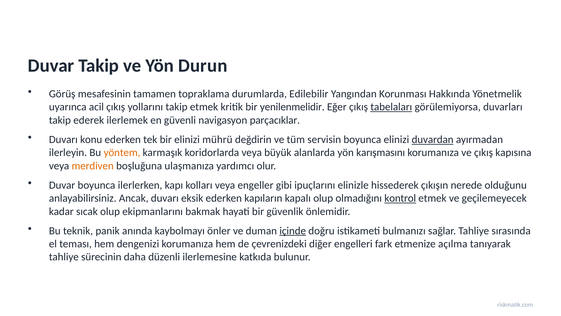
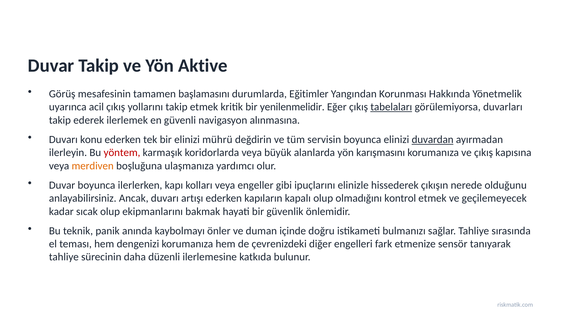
Durun: Durun -> Aktive
topraklama: topraklama -> başlamasını
Edilebilir: Edilebilir -> Eğitimler
parçacıklar: parçacıklar -> alınmasına
yöntem colour: orange -> red
eksik: eksik -> artışı
kontrol underline: present -> none
içinde underline: present -> none
açılma: açılma -> sensör
